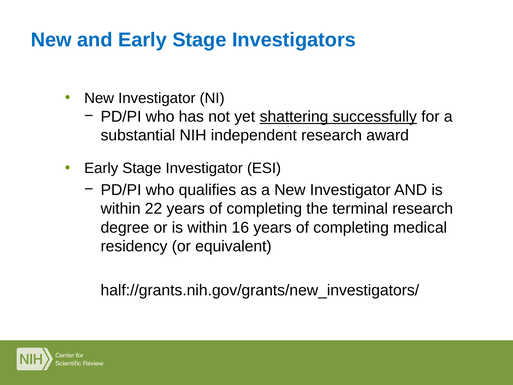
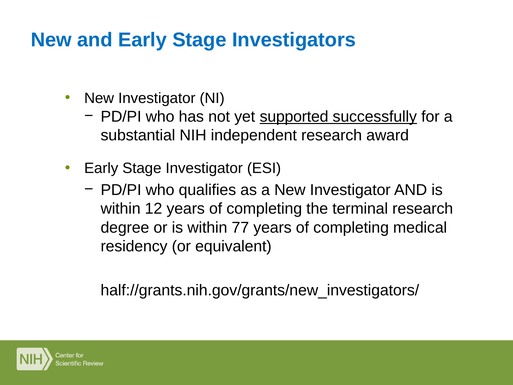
shattering: shattering -> supported
22: 22 -> 12
16: 16 -> 77
